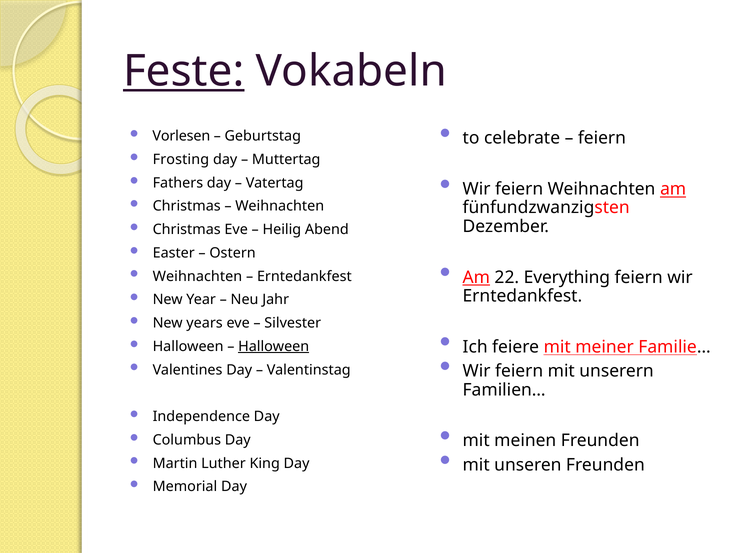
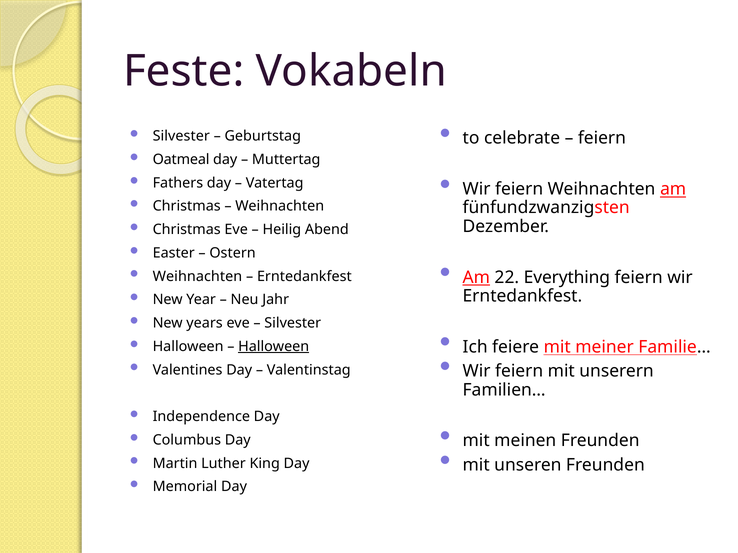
Feste underline: present -> none
Vorlesen at (181, 136): Vorlesen -> Silvester
Frosting: Frosting -> Oatmeal
